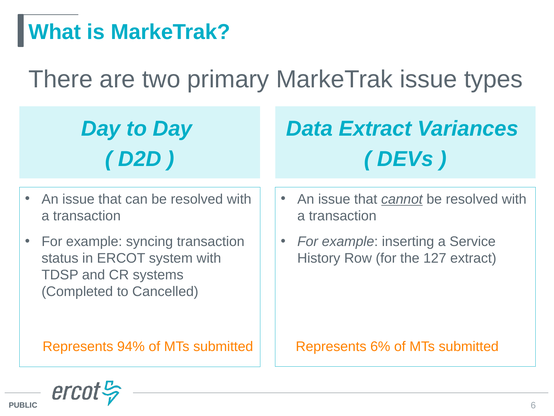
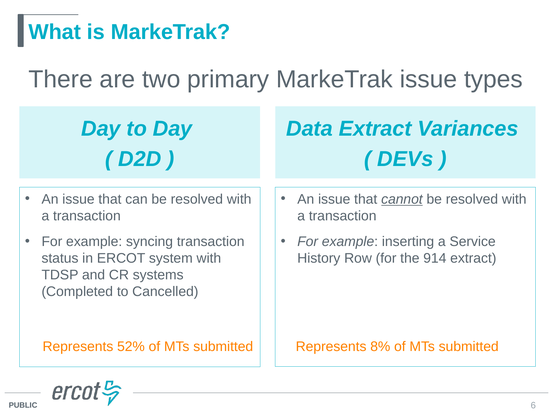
127: 127 -> 914
94%: 94% -> 52%
6%: 6% -> 8%
